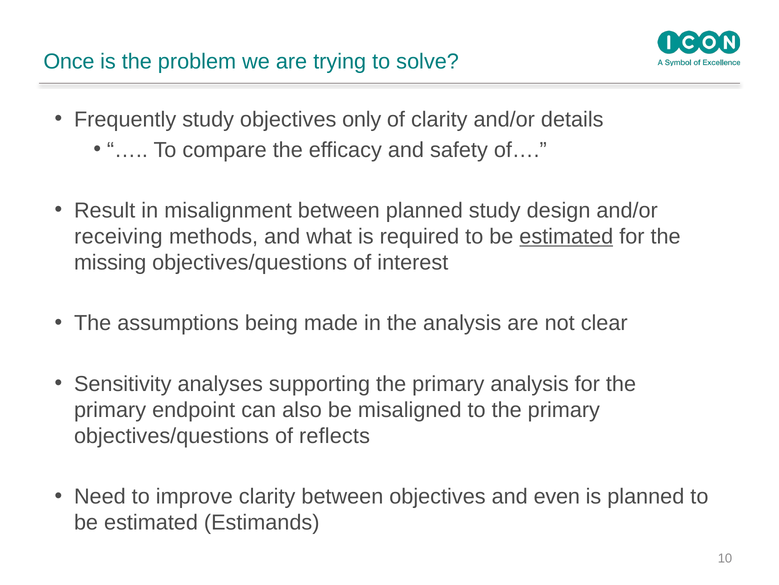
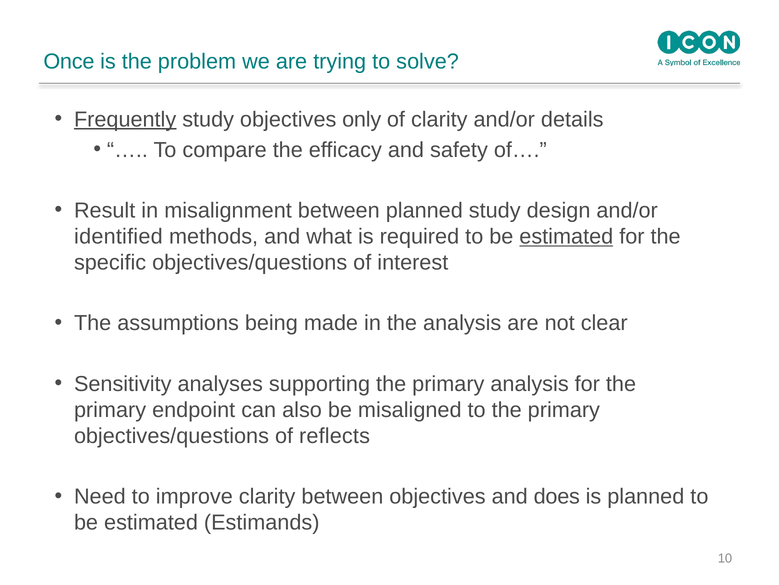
Frequently underline: none -> present
receiving: receiving -> identified
missing: missing -> specific
even: even -> does
